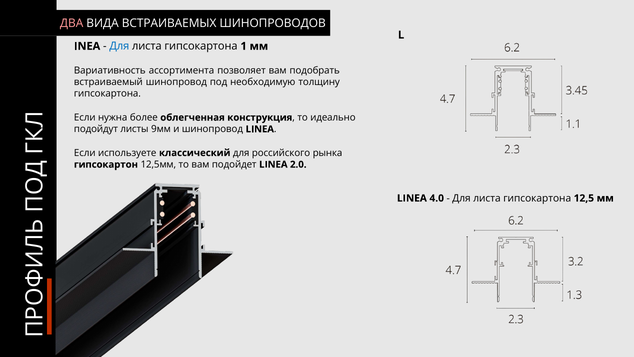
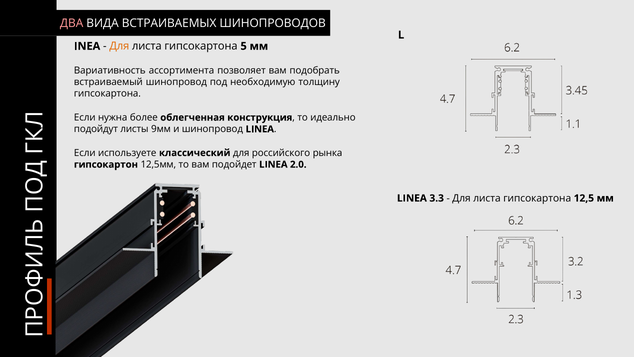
Для at (119, 46) colour: blue -> orange
1: 1 -> 5
4.0: 4.0 -> 3.3
